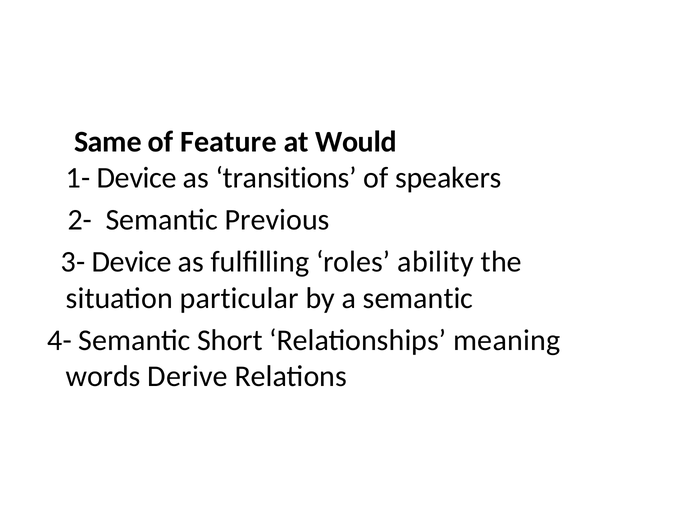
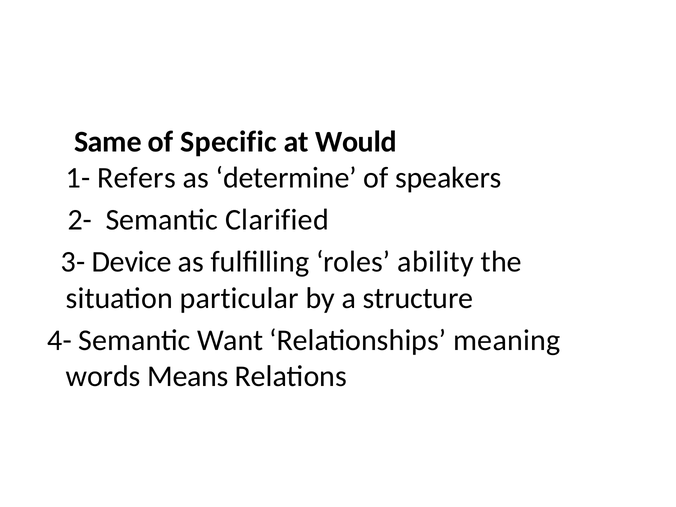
Feature: Feature -> Specific
1- Device: Device -> Refers
transitions: transitions -> determine
Previous: Previous -> Clarified
a semantic: semantic -> structure
Short: Short -> Want
Derive: Derive -> Means
